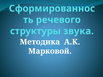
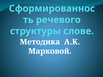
звука: звука -> слове
